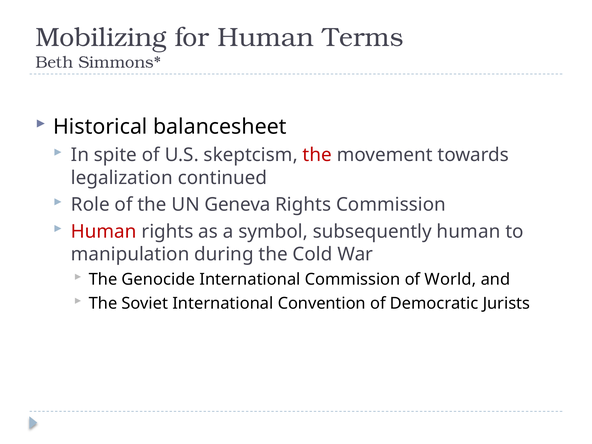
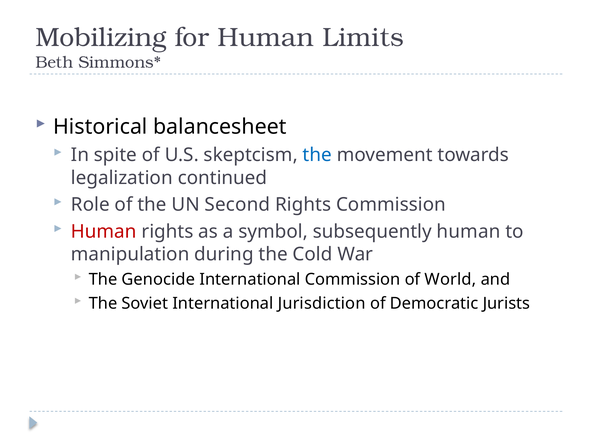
Terms: Terms -> Limits
the at (317, 155) colour: red -> blue
Geneva: Geneva -> Second
Convention: Convention -> Jurisdiction
